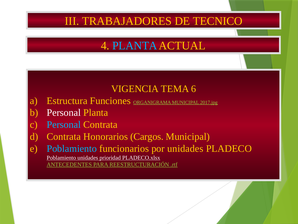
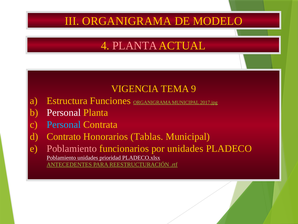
III TRABAJADORES: TRABAJADORES -> ORGANIGRAMA
TECNICO: TECNICO -> MODELO
PLANTA at (135, 46) colour: light blue -> pink
6: 6 -> 9
Contrata at (64, 136): Contrata -> Contrato
Cargos: Cargos -> Tablas
Poblamiento at (72, 148) colour: light blue -> pink
